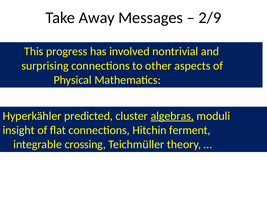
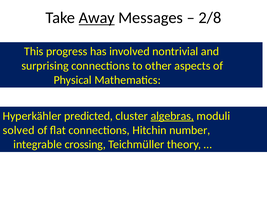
Away underline: none -> present
2/9: 2/9 -> 2/8
insight: insight -> solved
ferment: ferment -> number
